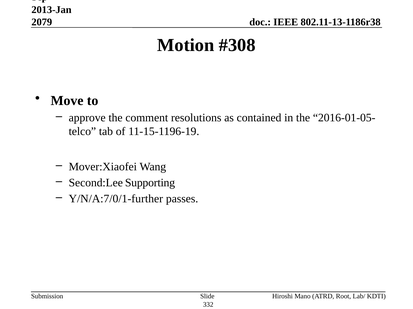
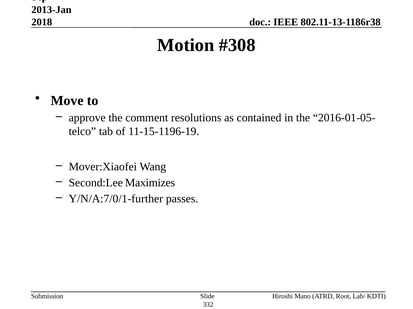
2079: 2079 -> 2018
Supporting: Supporting -> Maximizes
